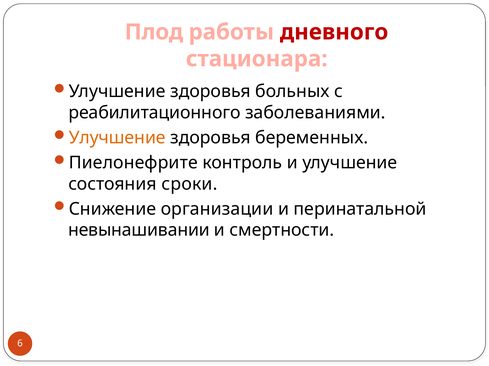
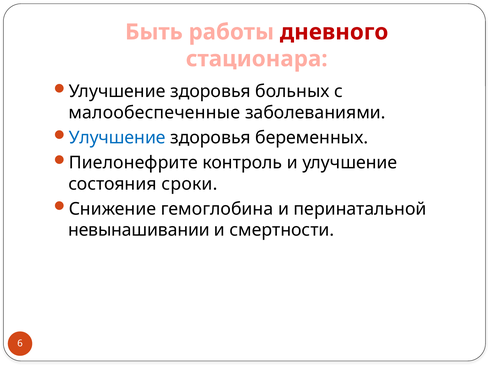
Плод: Плод -> Быть
реабилитационного: реабилитационного -> малообеспеченные
Улучшение at (117, 138) colour: orange -> blue
организации: организации -> гемоглобина
